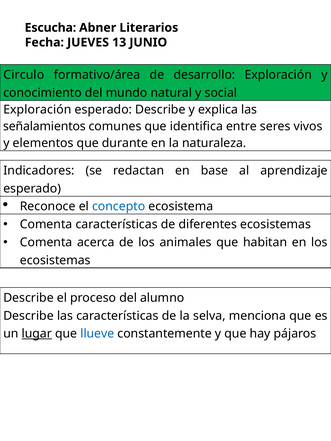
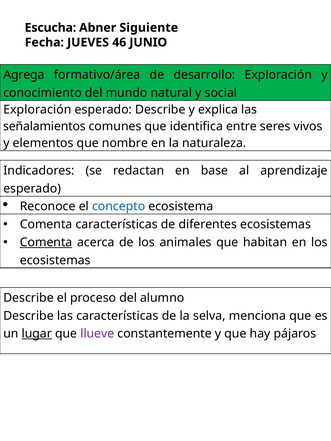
Literarios: Literarios -> Siguiente
13: 13 -> 46
Circulo: Circulo -> Agrega
durante: durante -> nombre
Comenta at (46, 242) underline: none -> present
llueve colour: blue -> purple
